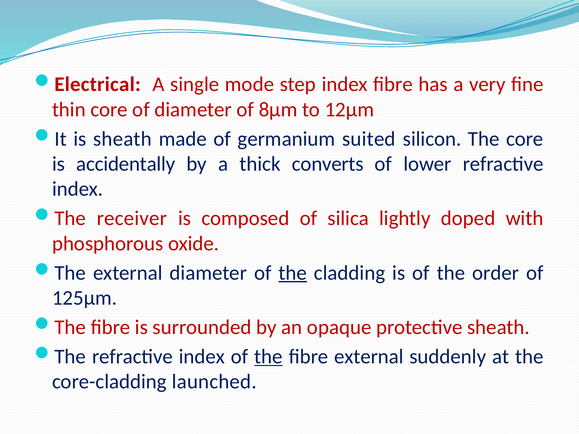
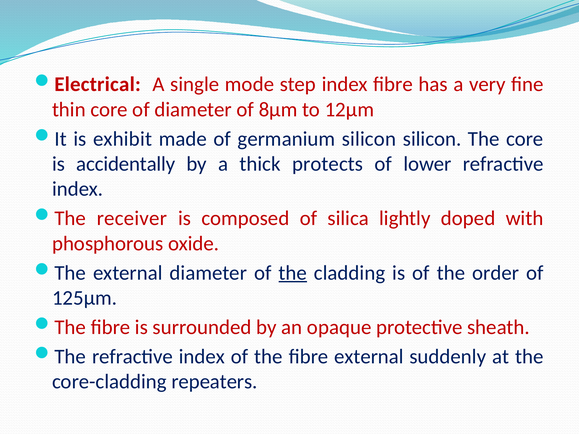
is sheath: sheath -> exhibit
germanium suited: suited -> silicon
converts: converts -> protects
the at (269, 357) underline: present -> none
launched: launched -> repeaters
